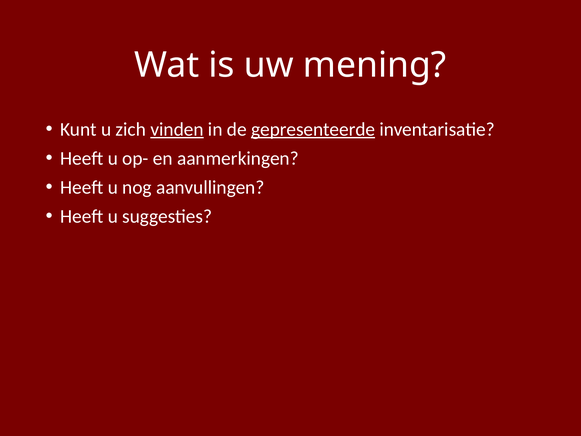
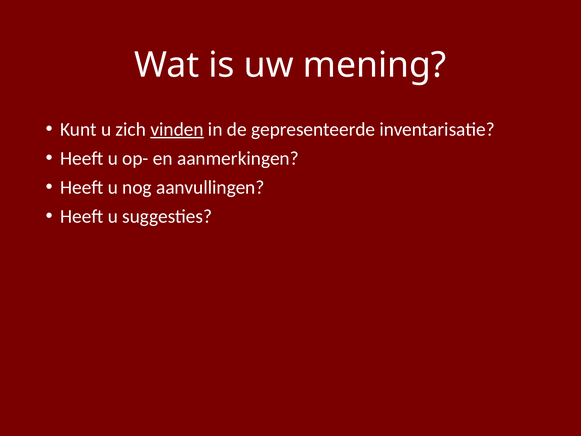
gepresenteerde underline: present -> none
